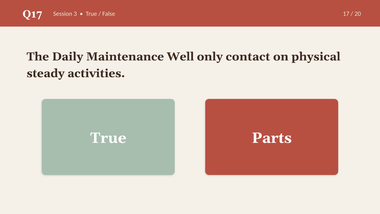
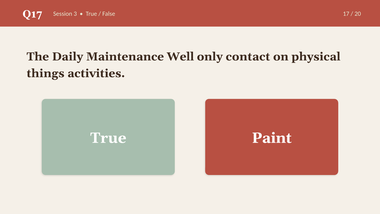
steady: steady -> things
Parts: Parts -> Paint
